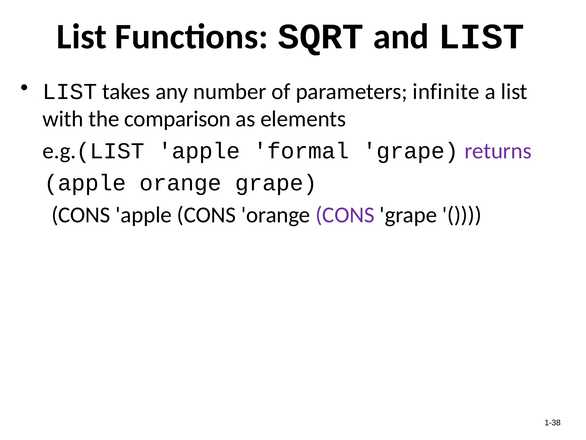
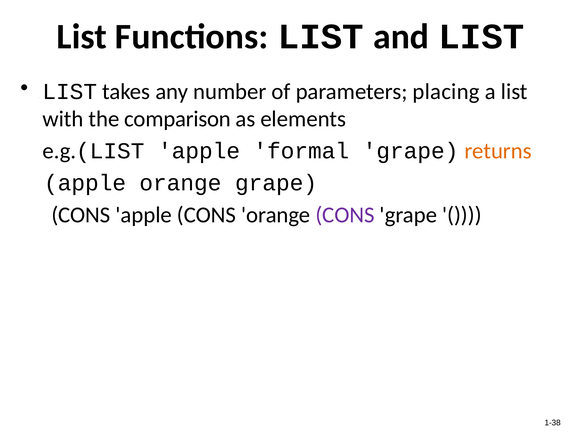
Functions SQRT: SQRT -> LIST
infinite: infinite -> placing
returns colour: purple -> orange
